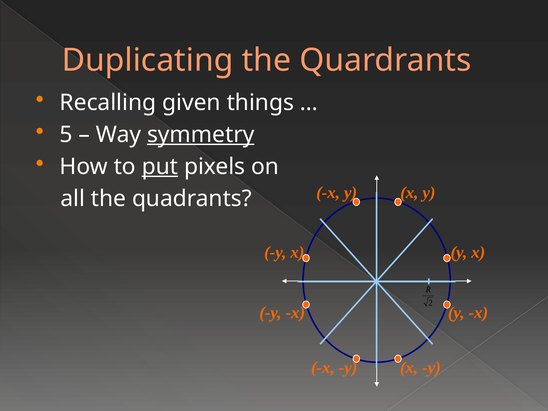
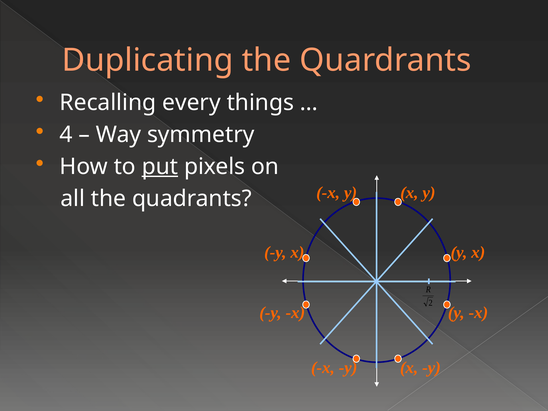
given: given -> every
5: 5 -> 4
symmetry underline: present -> none
